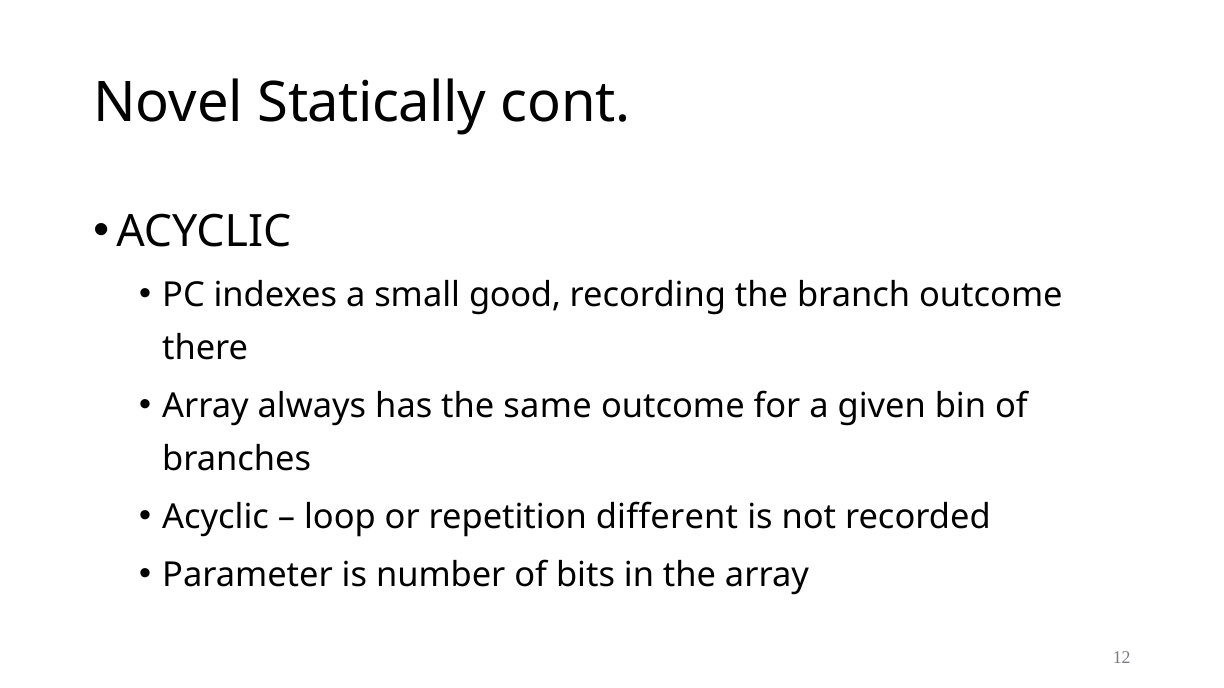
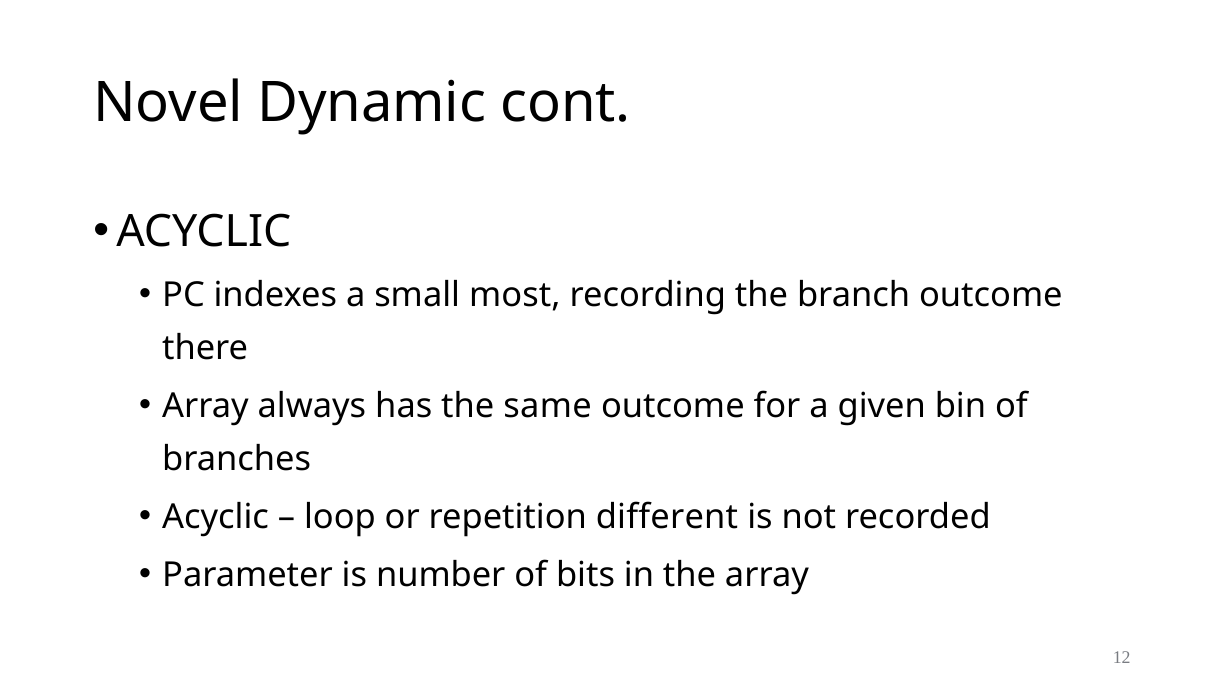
Statically: Statically -> Dynamic
good: good -> most
